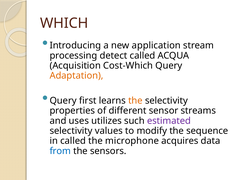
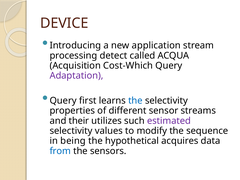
WHICH: WHICH -> DEVICE
Adaptation colour: orange -> purple
the at (135, 101) colour: orange -> blue
uses: uses -> their
in called: called -> being
microphone: microphone -> hypothetical
